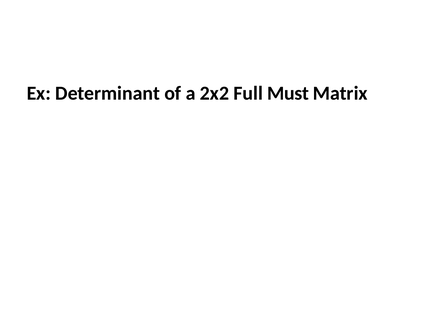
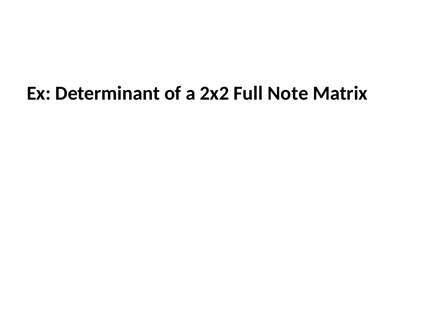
Must: Must -> Note
